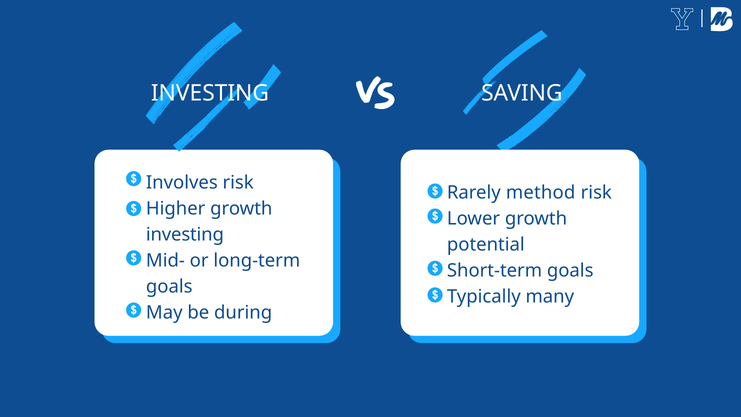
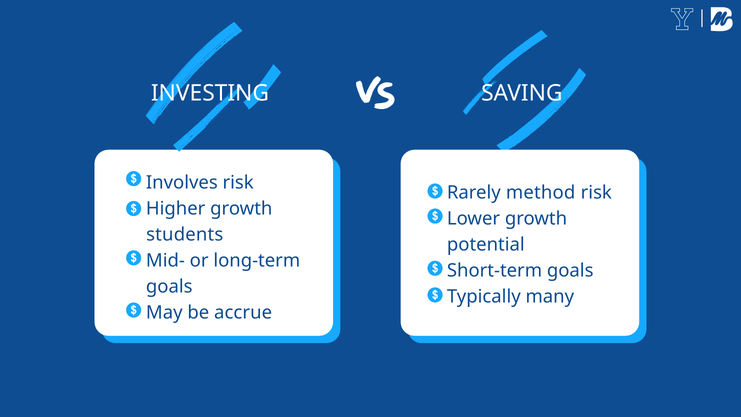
investing at (185, 234): investing -> students
during: during -> accrue
